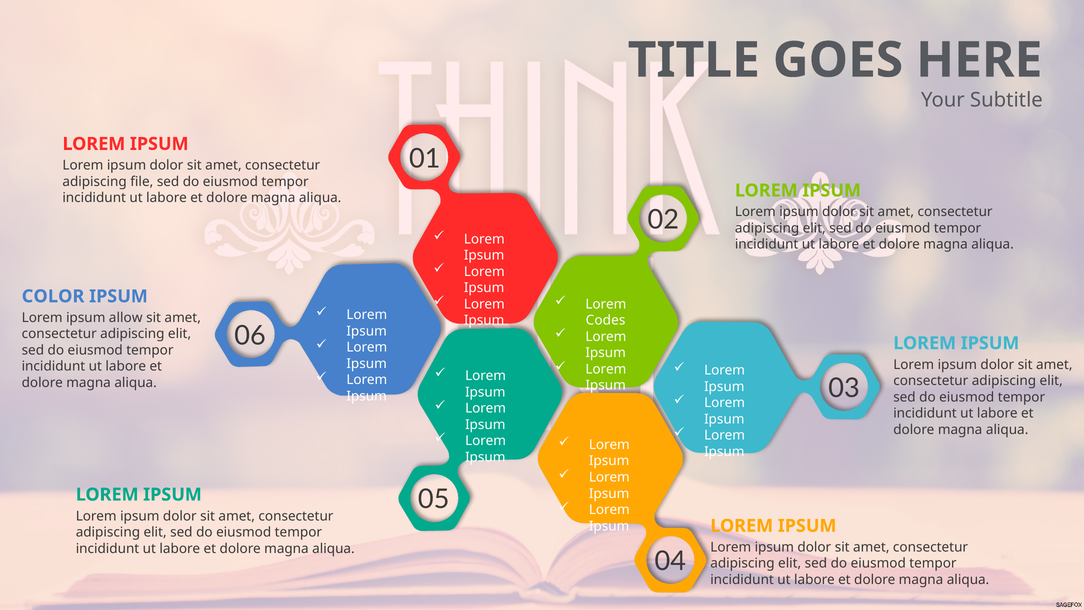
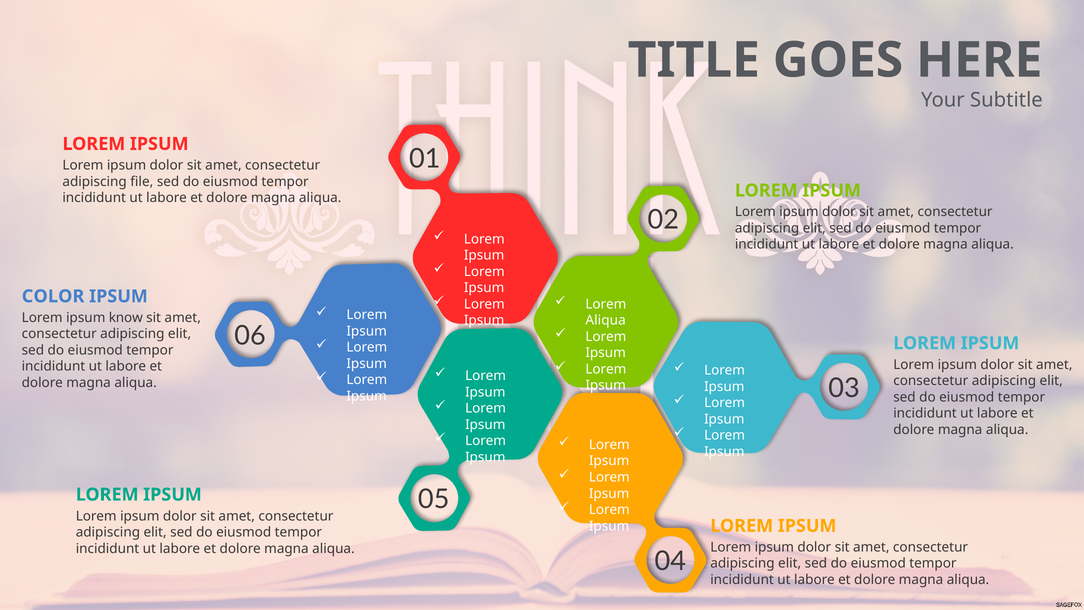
allow: allow -> know
Codes at (606, 320): Codes -> Aliqua
